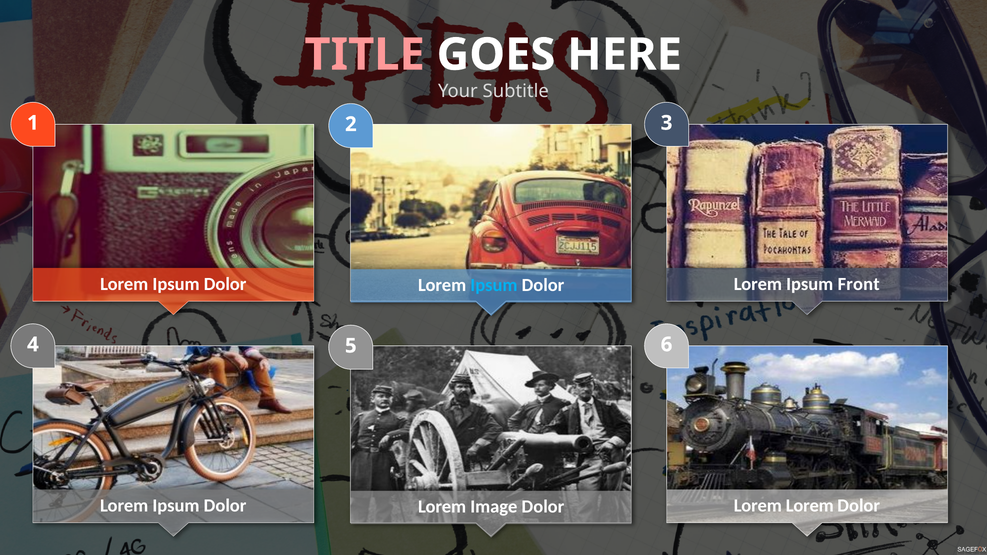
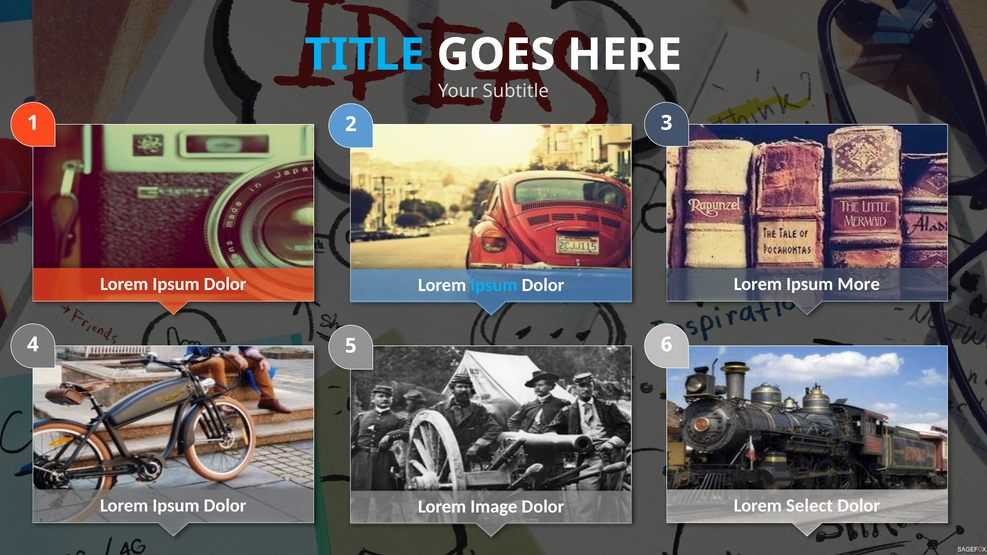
TITLE colour: pink -> light blue
Front: Front -> More
Lorem Lorem: Lorem -> Select
